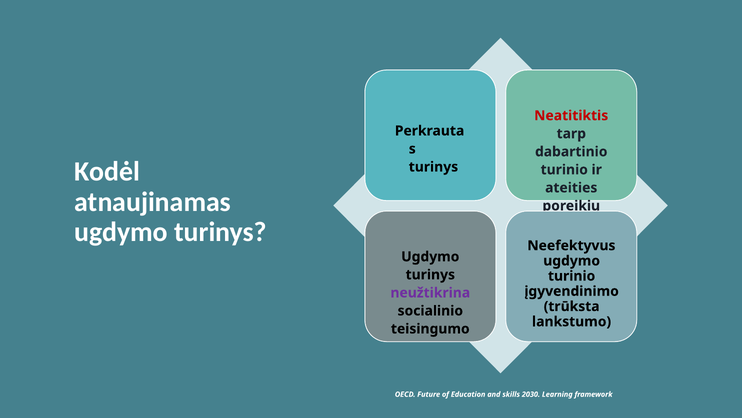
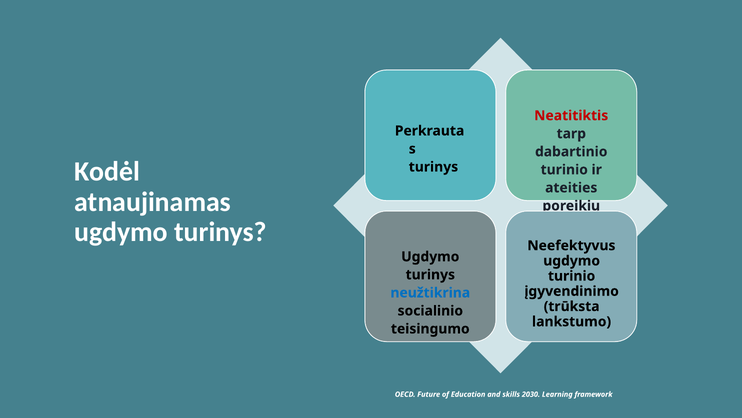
neužtikrina colour: purple -> blue
